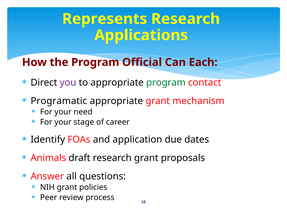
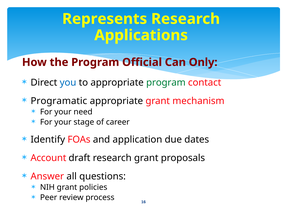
Each: Each -> Only
you colour: purple -> blue
Animals: Animals -> Account
